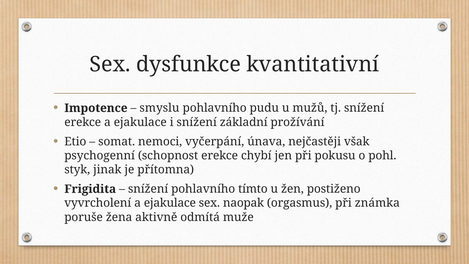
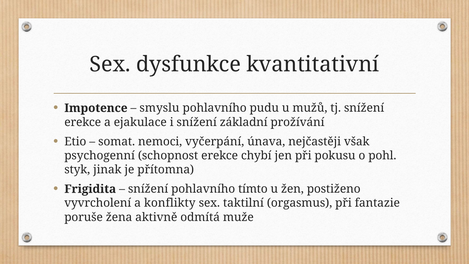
vyvrcholení a ejakulace: ejakulace -> konflikty
naopak: naopak -> taktilní
známka: známka -> fantazie
